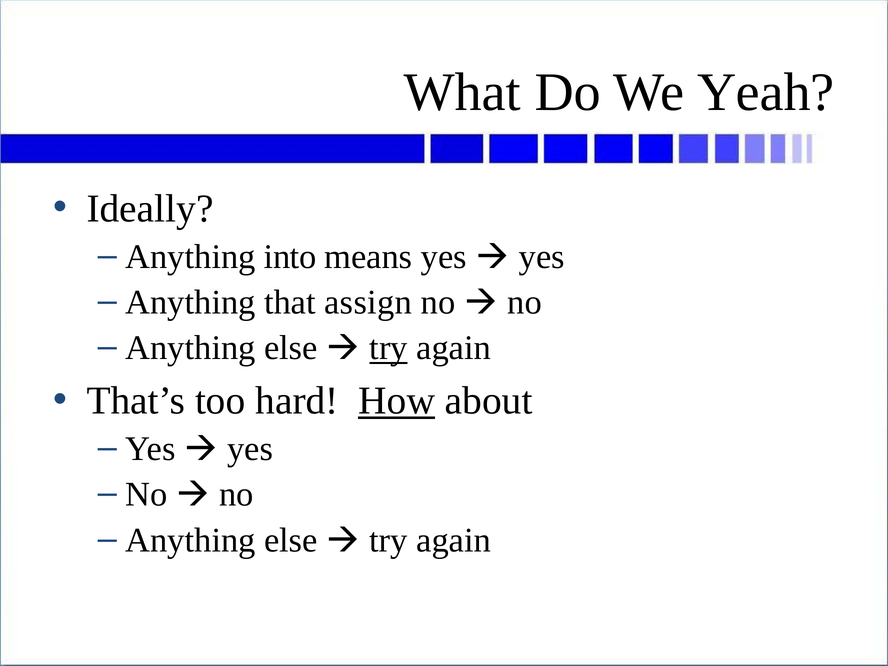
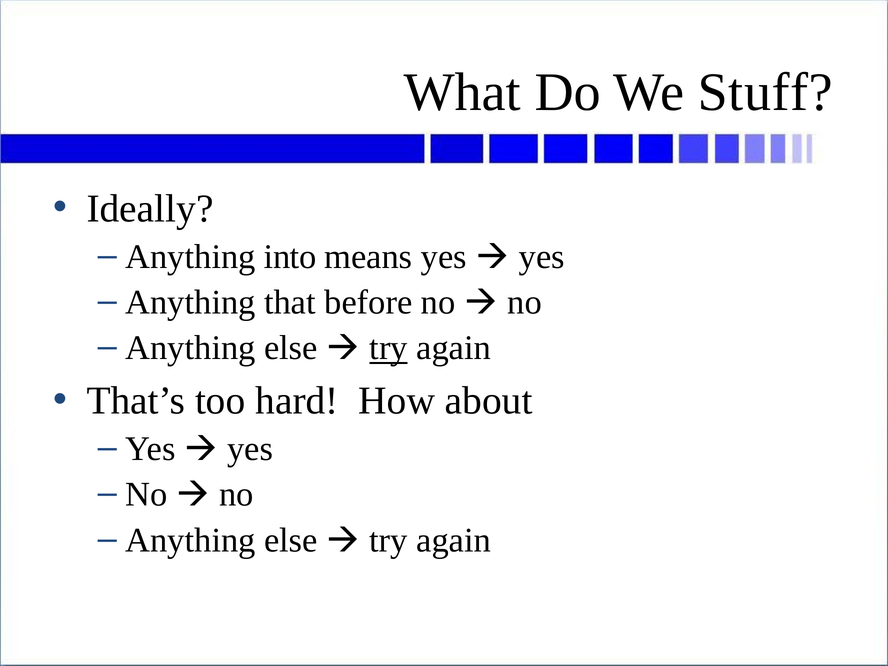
Yeah: Yeah -> Stuff
assign: assign -> before
How underline: present -> none
